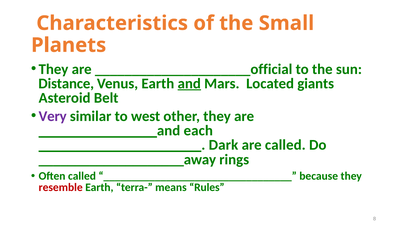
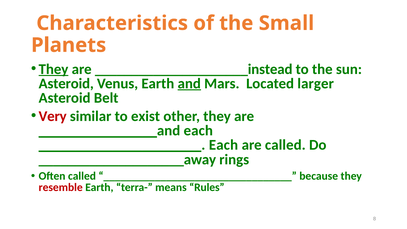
They at (54, 69) underline: none -> present
_____________________official: _____________________official -> _____________________instead
Distance at (66, 84): Distance -> Asteroid
giants: giants -> larger
Very colour: purple -> red
west: west -> exist
Dark at (223, 145): Dark -> Each
